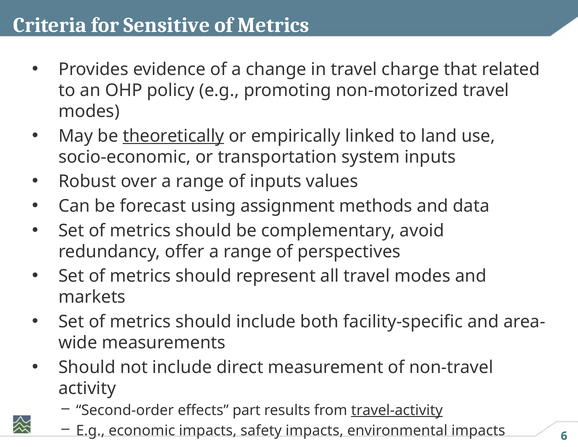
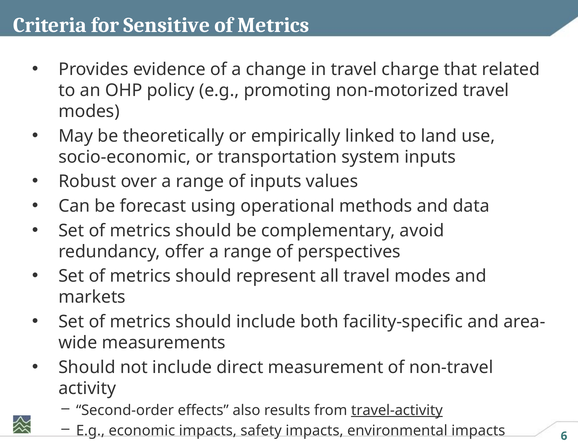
theoretically underline: present -> none
assignment: assignment -> operational
part: part -> also
